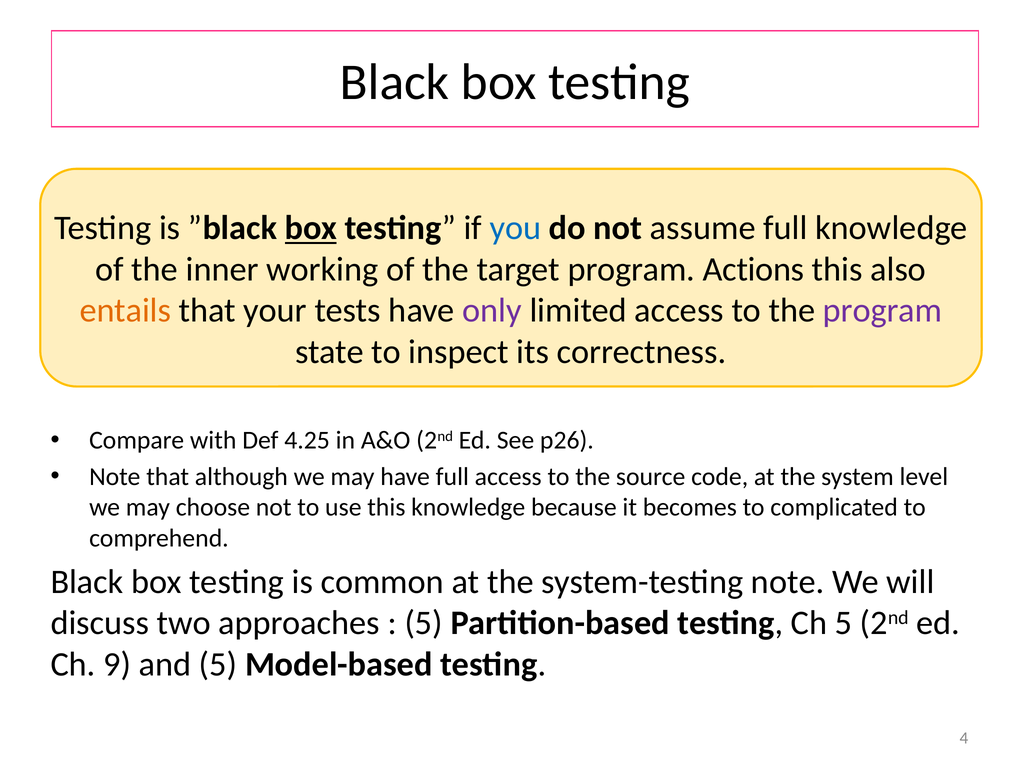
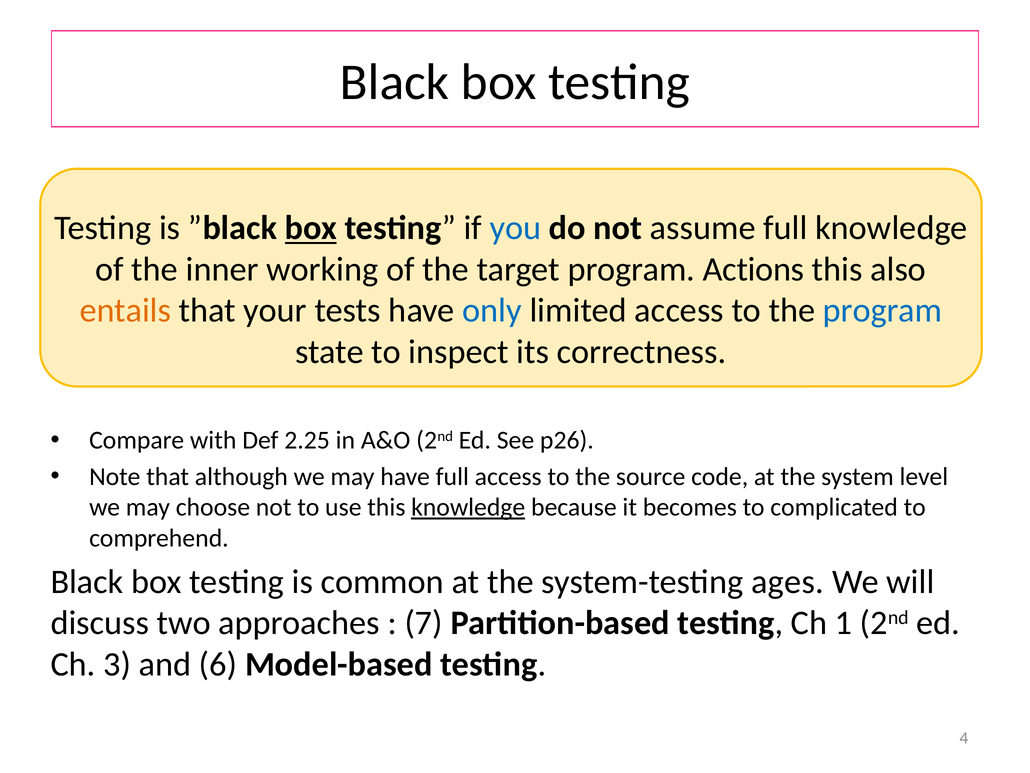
only colour: purple -> blue
program at (883, 310) colour: purple -> blue
4.25: 4.25 -> 2.25
knowledge at (468, 507) underline: none -> present
system-testing note: note -> ages
5 at (424, 623): 5 -> 7
Ch 5: 5 -> 1
9: 9 -> 3
and 5: 5 -> 6
